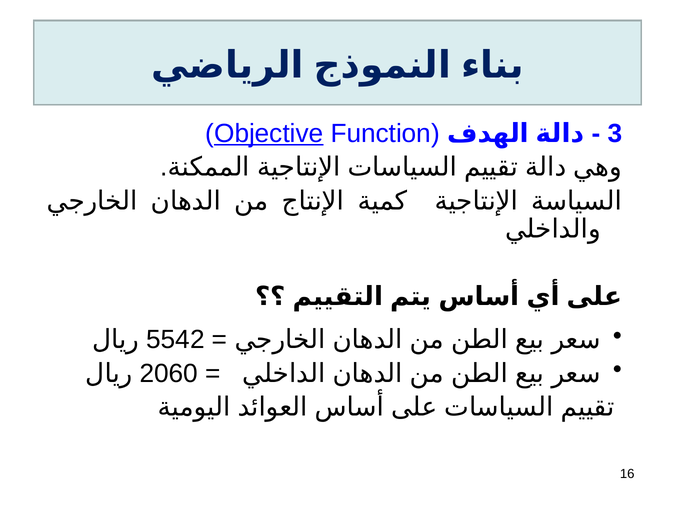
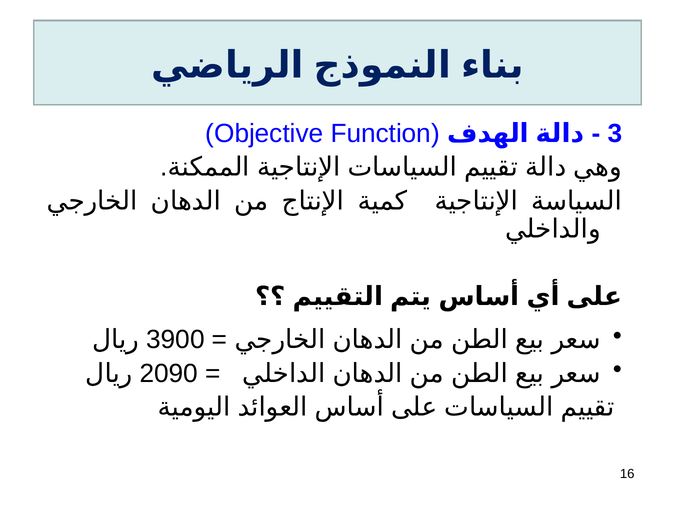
Objective underline: present -> none
5542: 5542 -> 3900
2060: 2060 -> 2090
